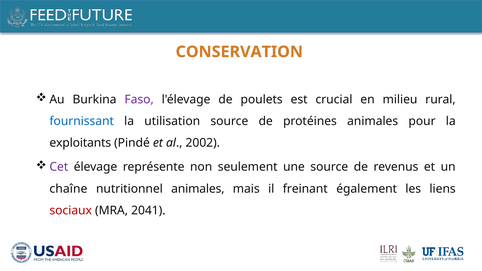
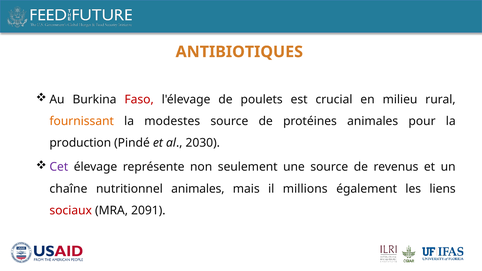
CONSERVATION: CONSERVATION -> ANTIBIOTIQUES
Faso colour: purple -> red
fournissant colour: blue -> orange
utilisation: utilisation -> modestes
exploitants: exploitants -> production
2002: 2002 -> 2030
freinant: freinant -> millions
2041: 2041 -> 2091
